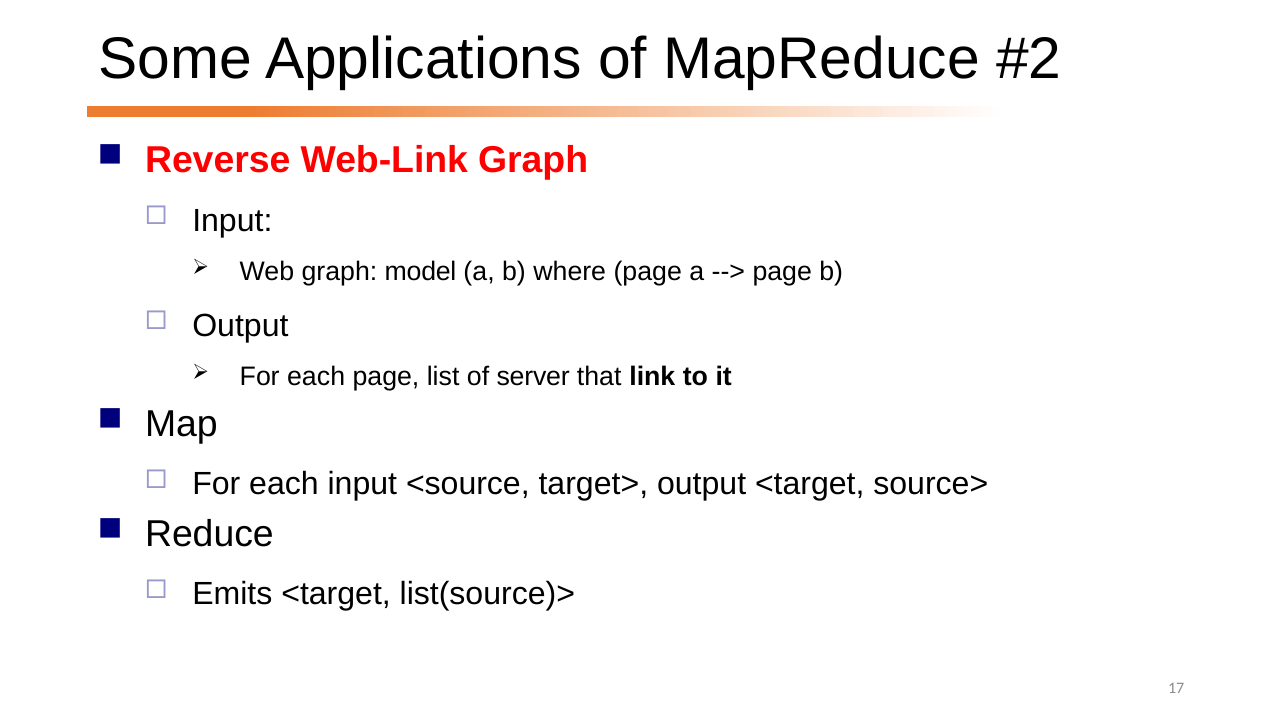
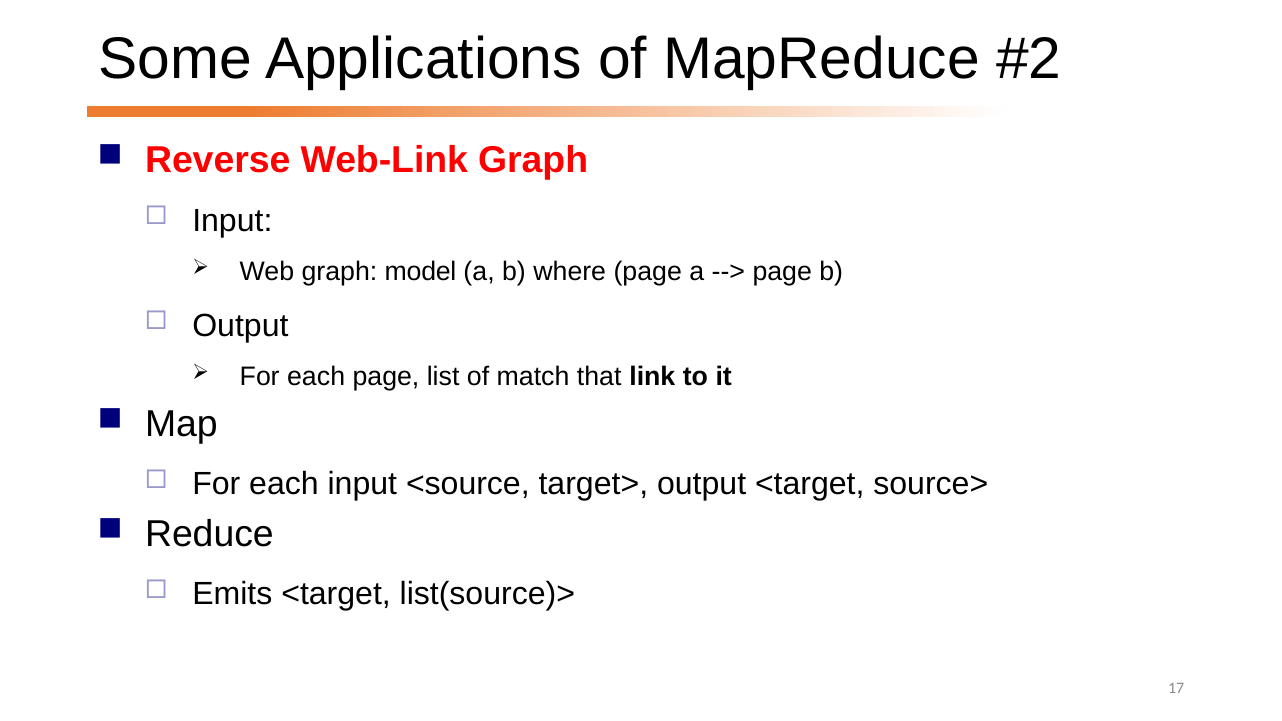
server: server -> match
